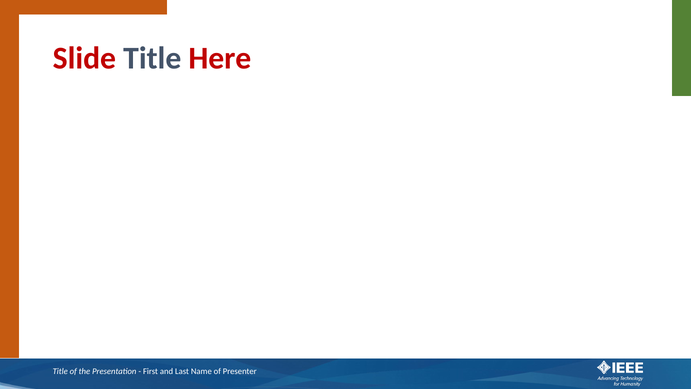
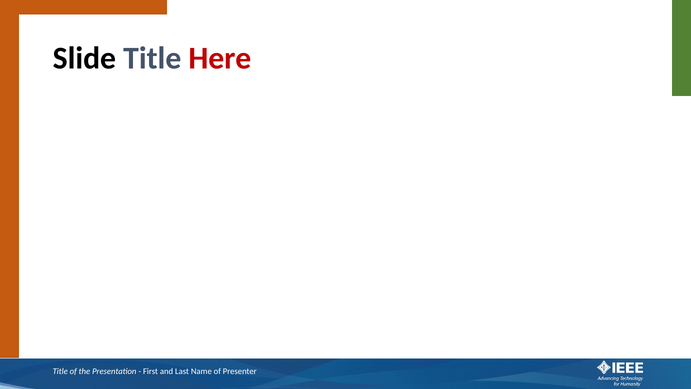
Slide colour: red -> black
